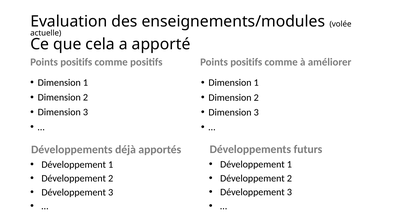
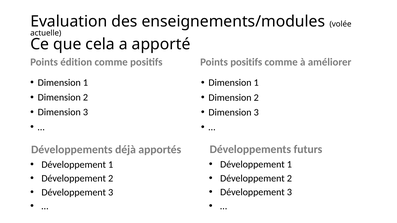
positifs at (76, 62): positifs -> édition
